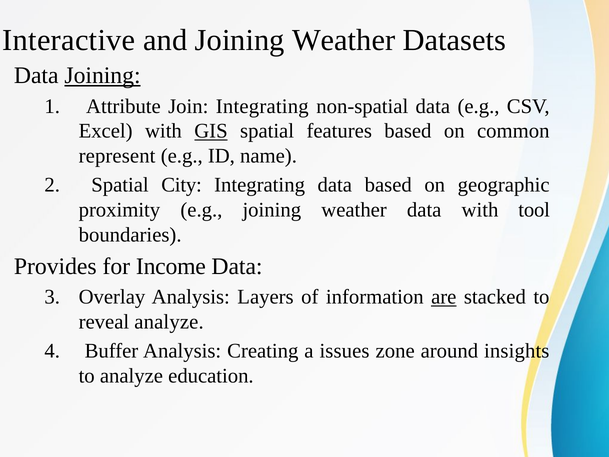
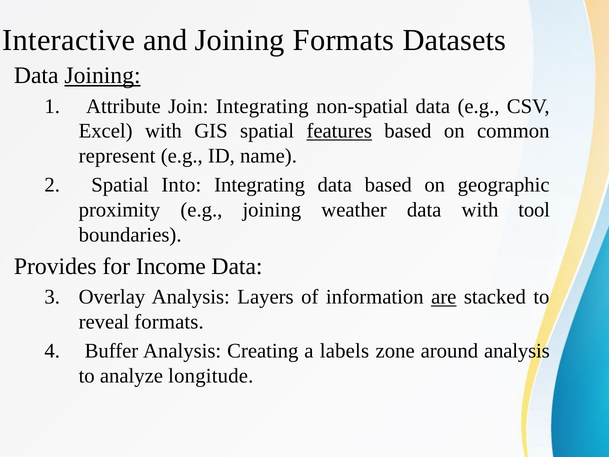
and Joining Weather: Weather -> Formats
GIS underline: present -> none
features underline: none -> present
City: City -> Into
reveal analyze: analyze -> formats
issues: issues -> labels
around insights: insights -> analysis
education: education -> longitude
